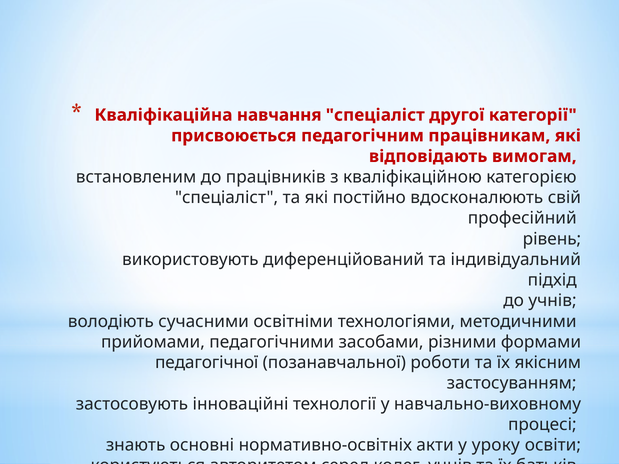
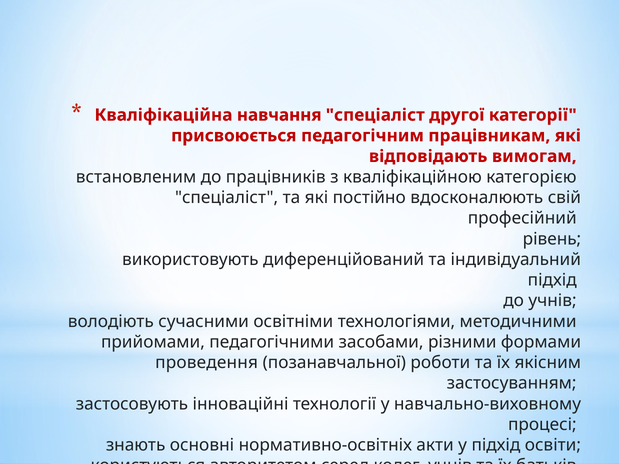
педагогічної: педагогічної -> проведення
у уроку: уроку -> підхід
